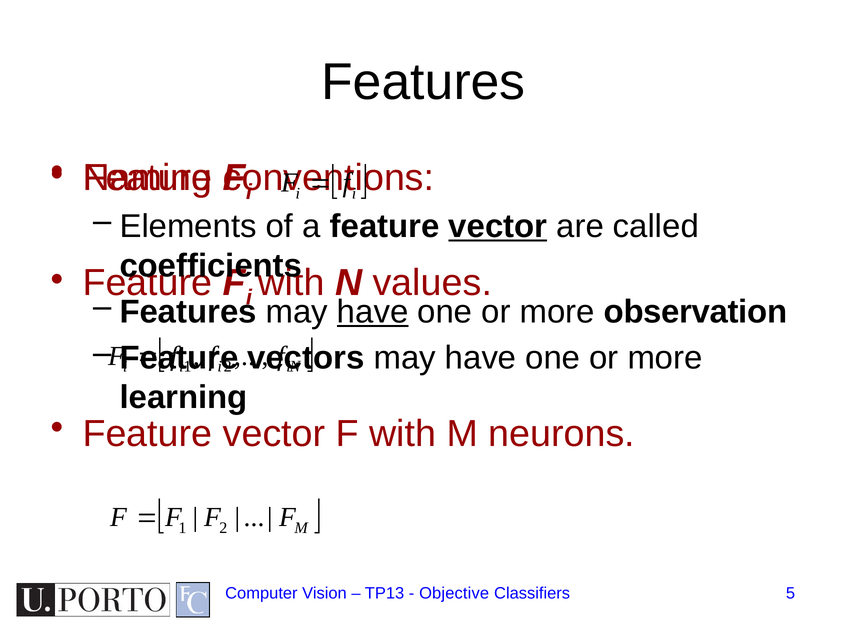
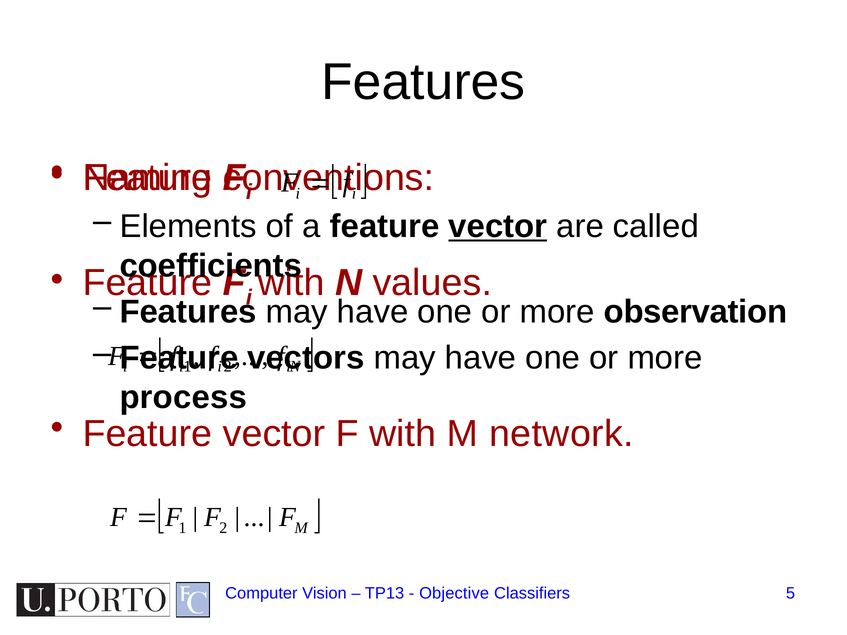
have at (373, 312) underline: present -> none
learning: learning -> process
neurons: neurons -> network
